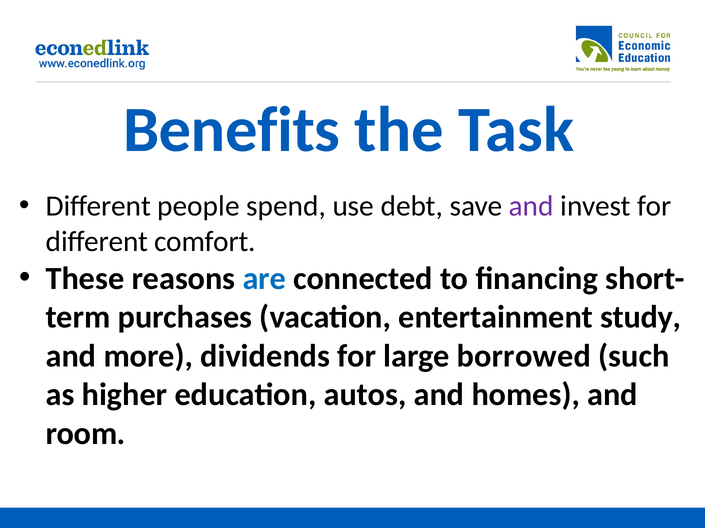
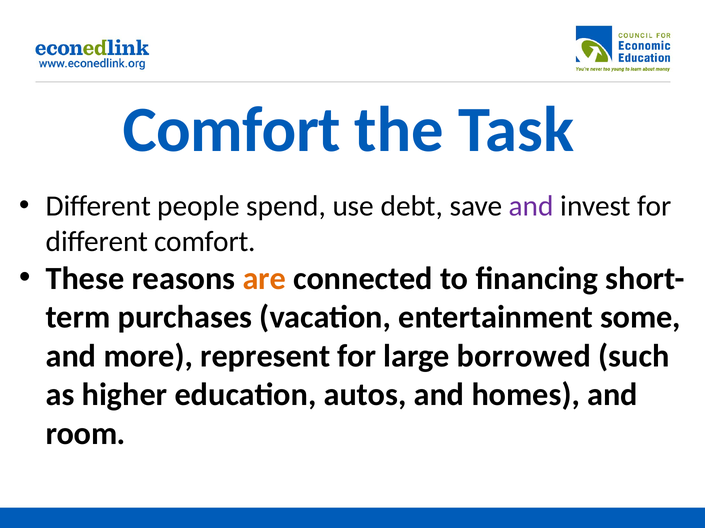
Benefits at (232, 130): Benefits -> Comfort
are colour: blue -> orange
study: study -> some
dividends: dividends -> represent
